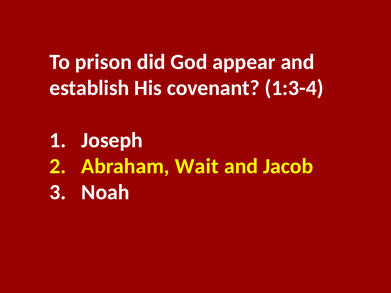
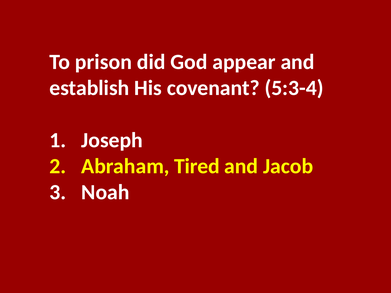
1:3-4: 1:3-4 -> 5:3-4
Wait: Wait -> Tired
